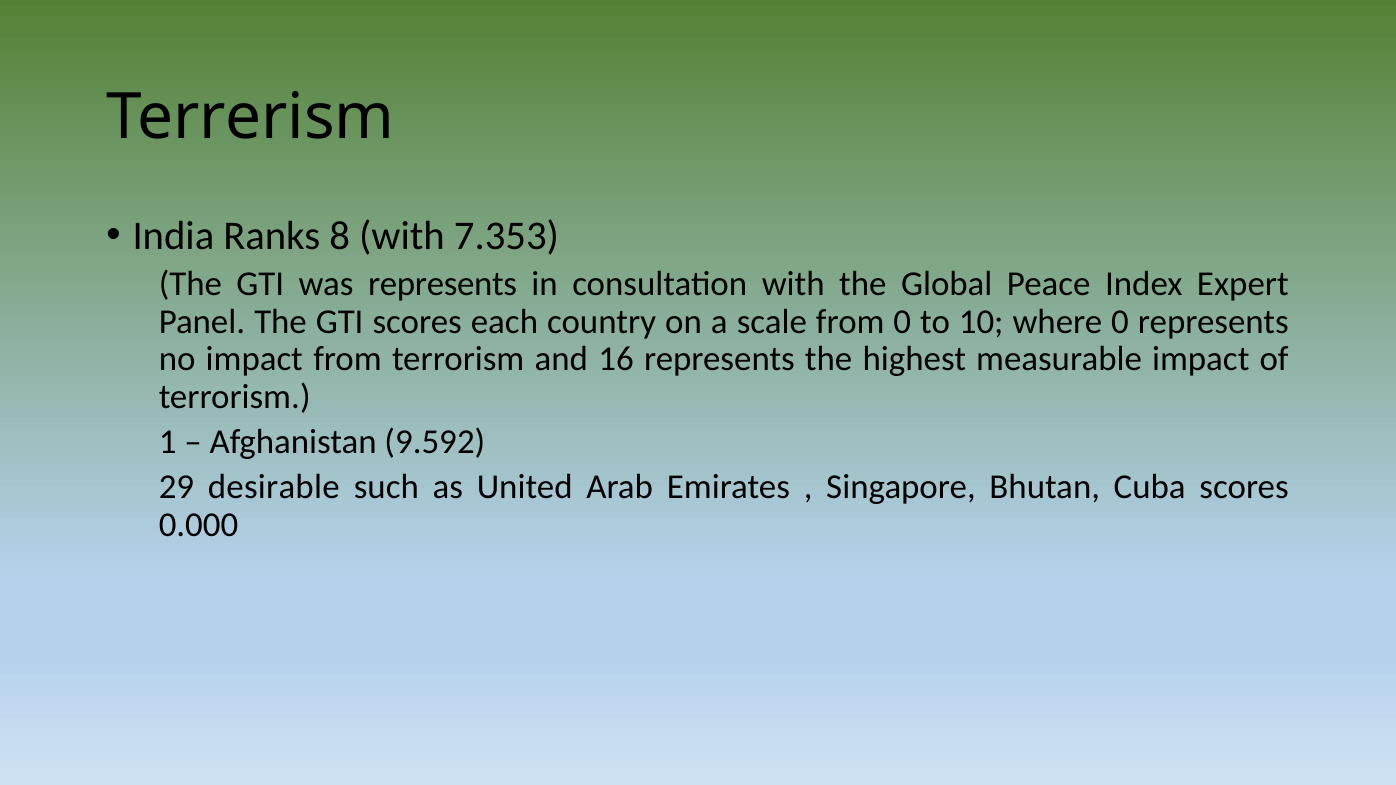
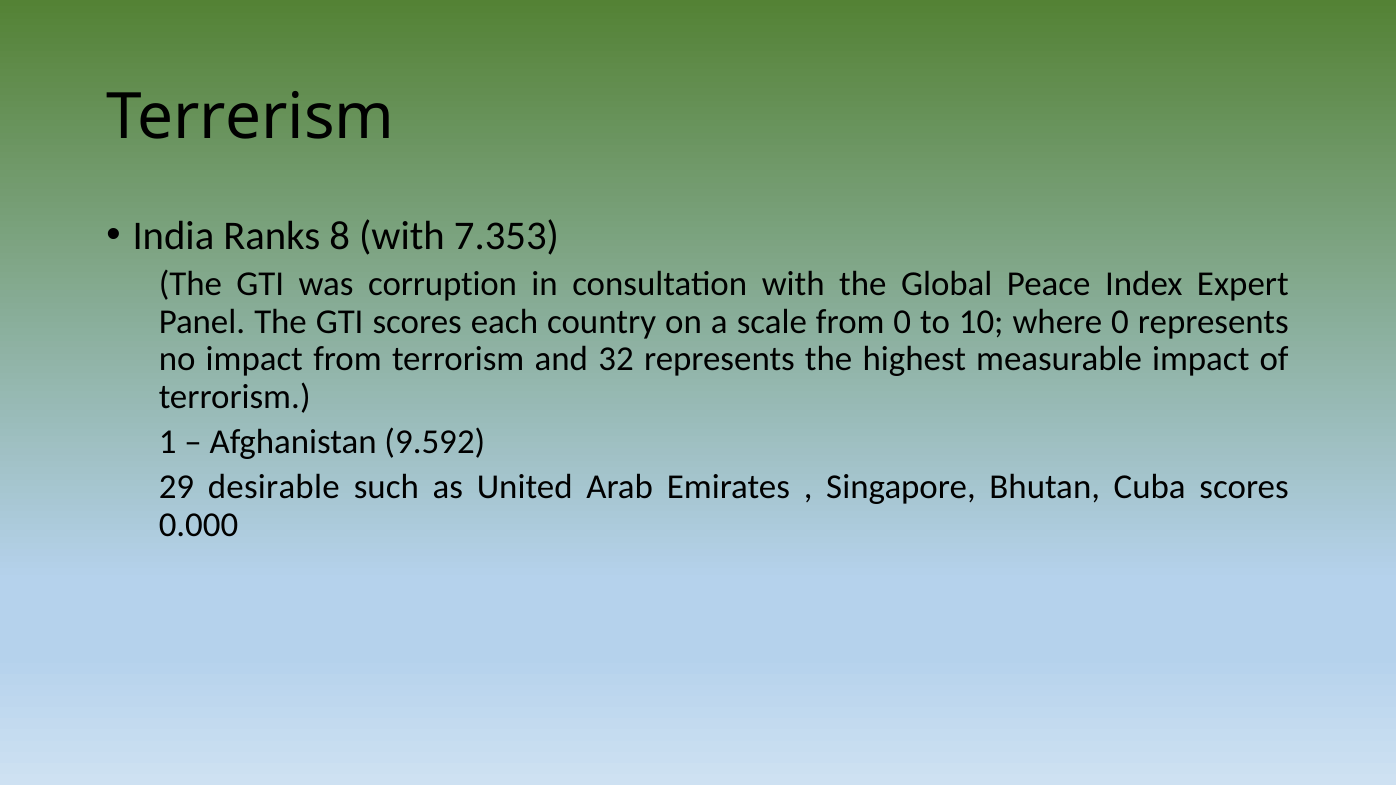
was represents: represents -> corruption
16: 16 -> 32
